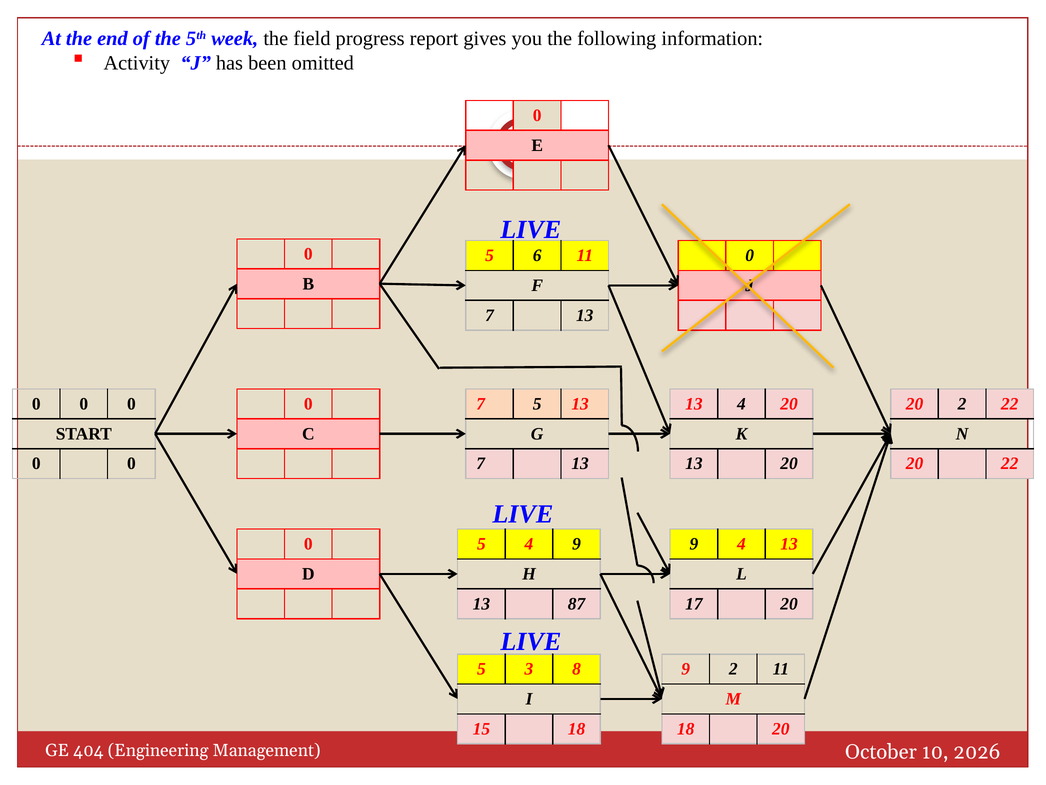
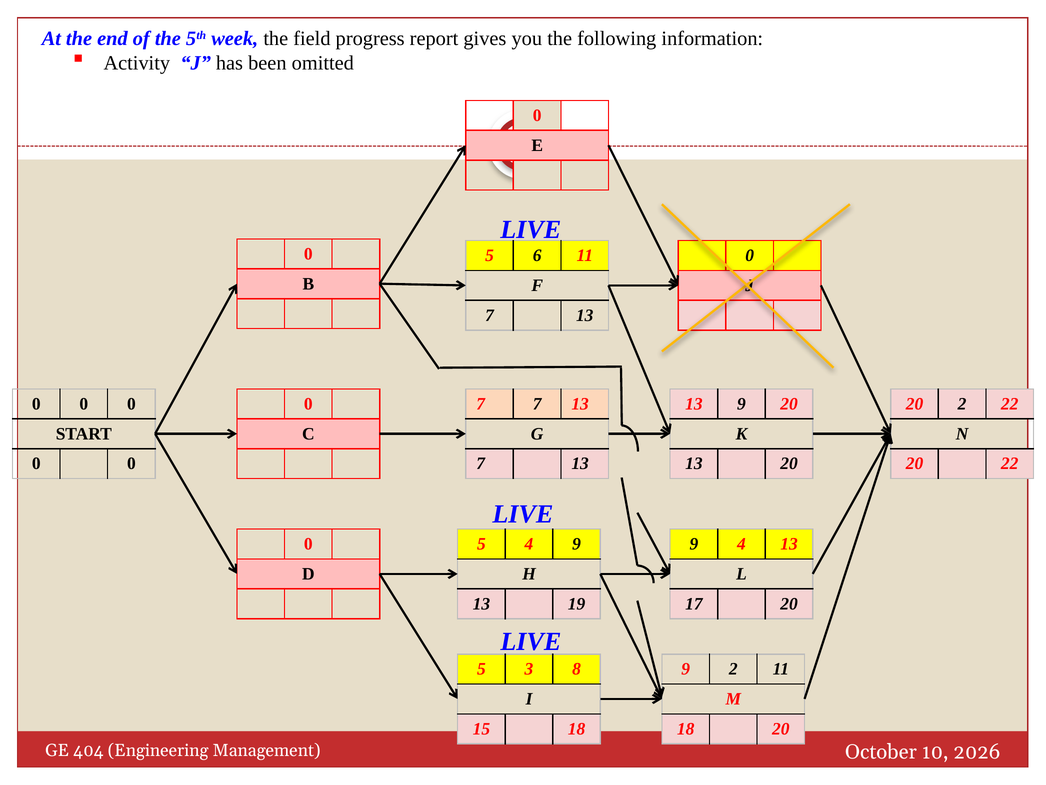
7 5: 5 -> 7
13 4: 4 -> 9
87: 87 -> 19
